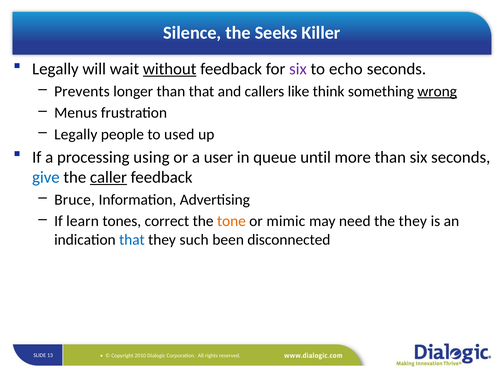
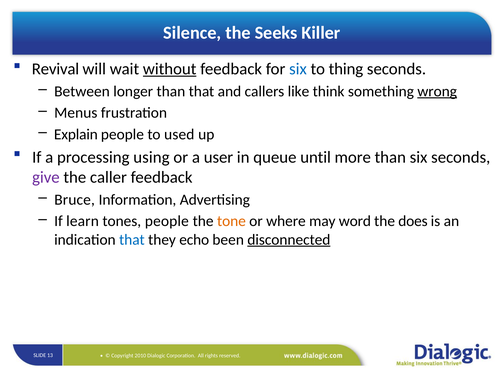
Legally at (55, 69): Legally -> Revival
six at (298, 69) colour: purple -> blue
echo: echo -> thing
Prevents: Prevents -> Between
Legally at (76, 134): Legally -> Explain
give colour: blue -> purple
caller underline: present -> none
tones correct: correct -> people
mimic: mimic -> where
need: need -> word
the they: they -> does
such: such -> echo
disconnected underline: none -> present
